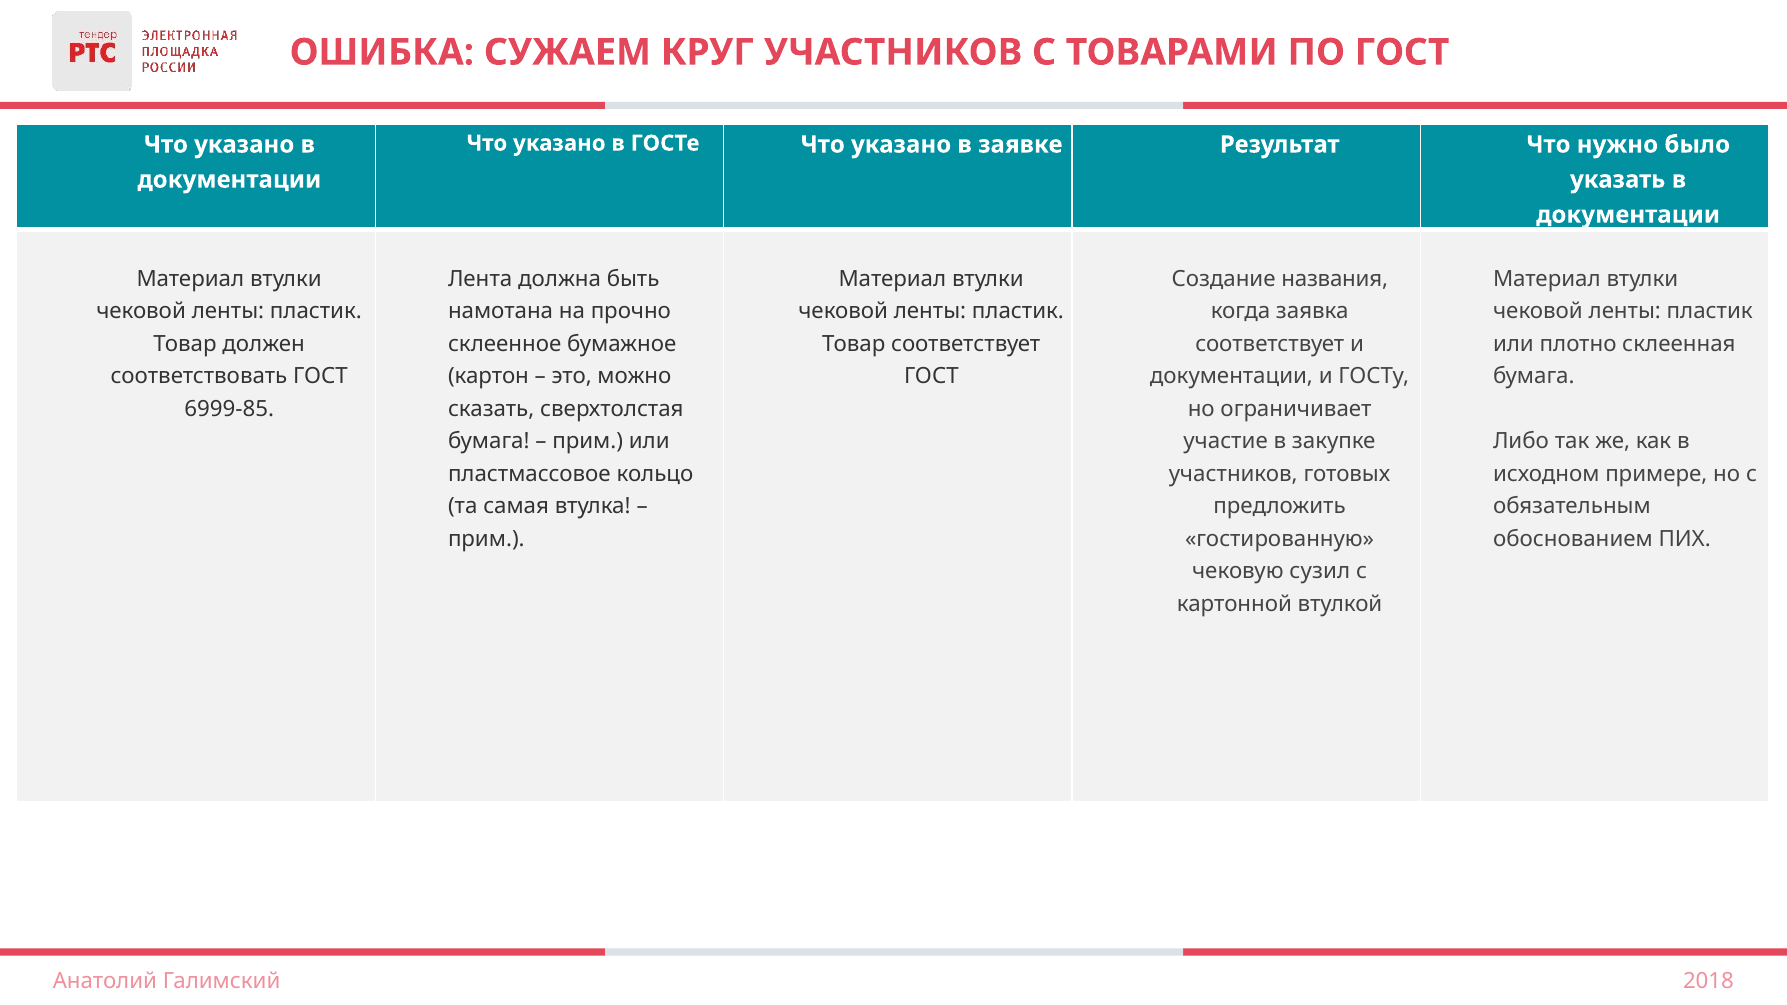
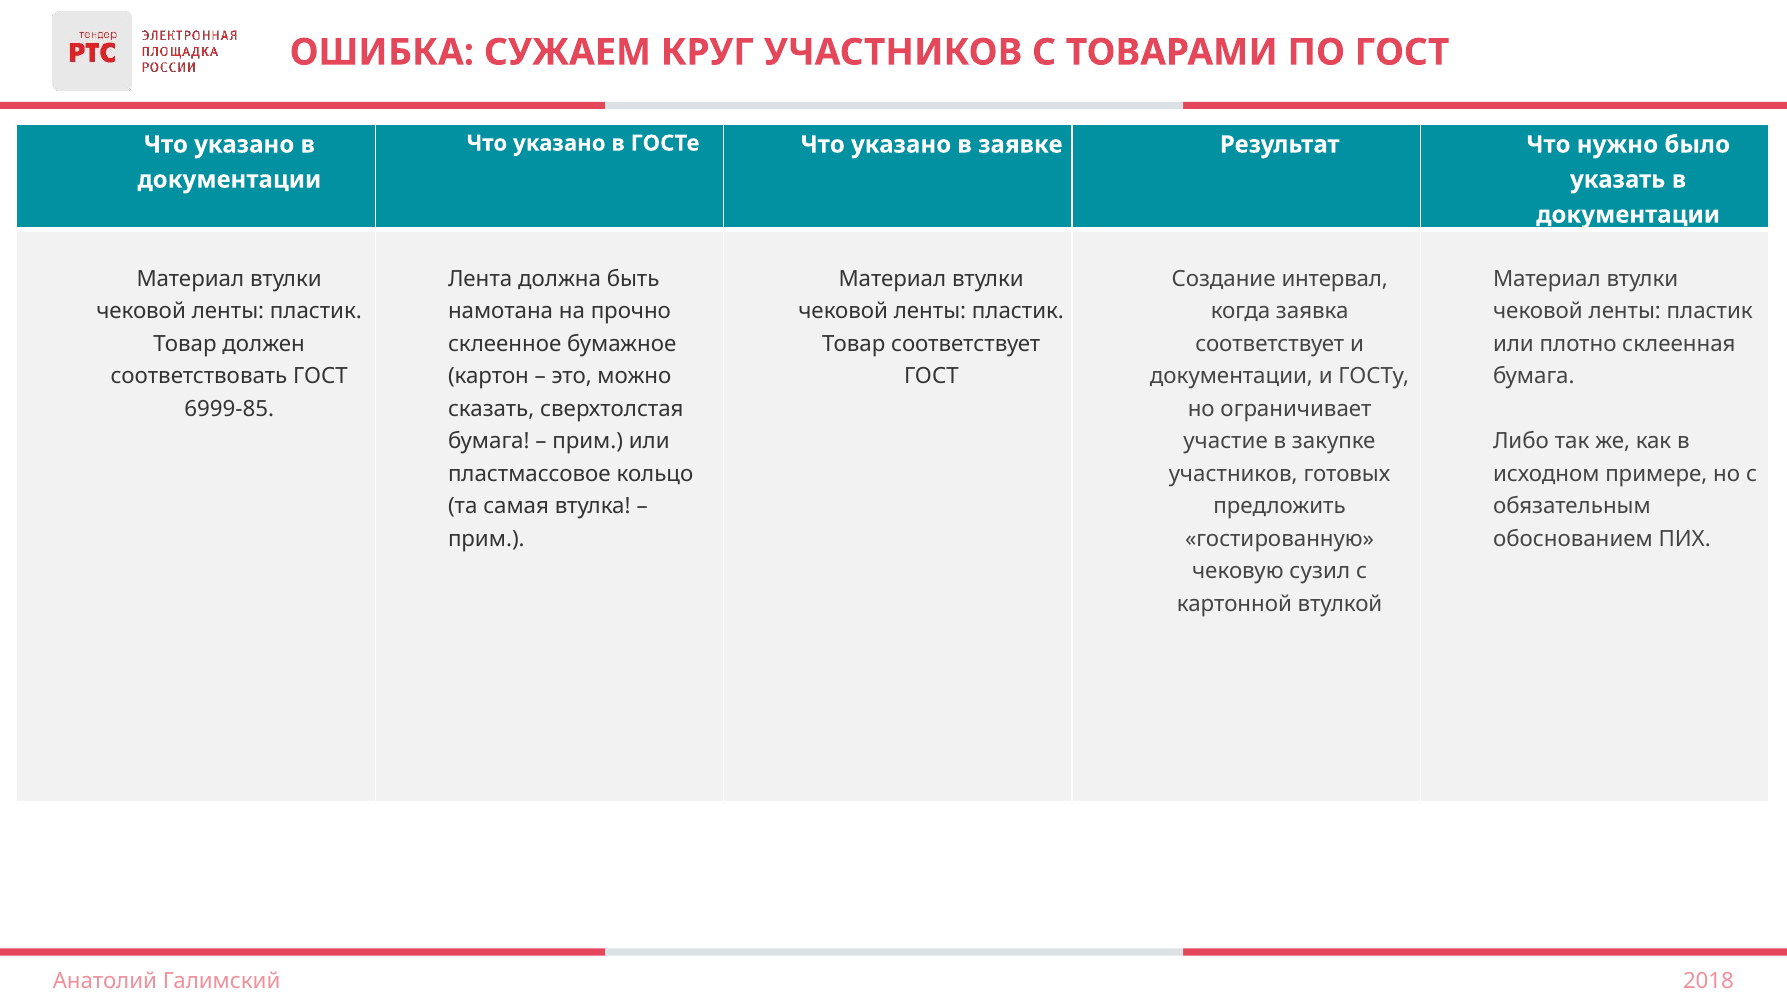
названия: названия -> интервал
